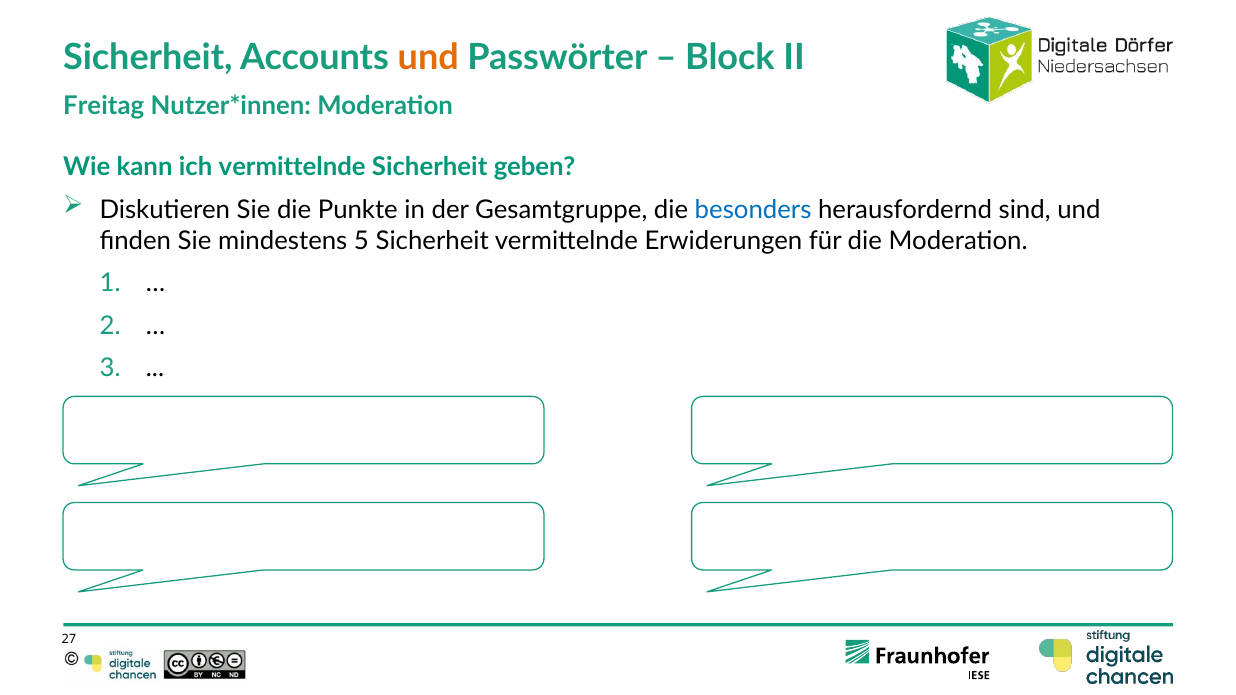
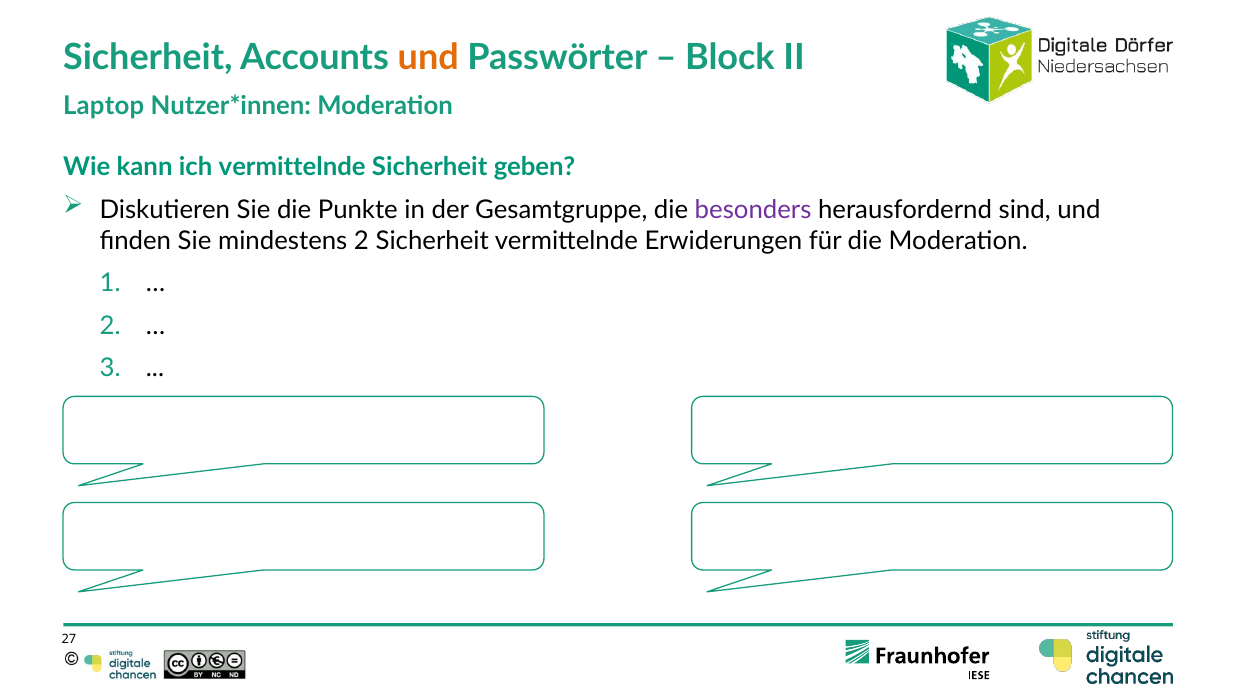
Freitag: Freitag -> Laptop
besonders colour: blue -> purple
mindestens 5: 5 -> 2
